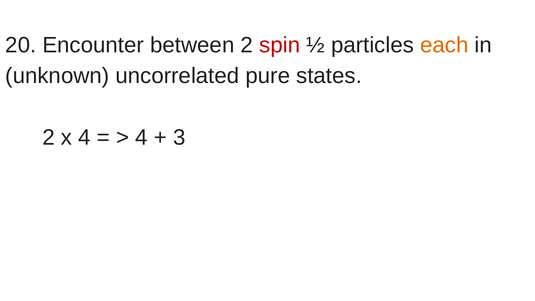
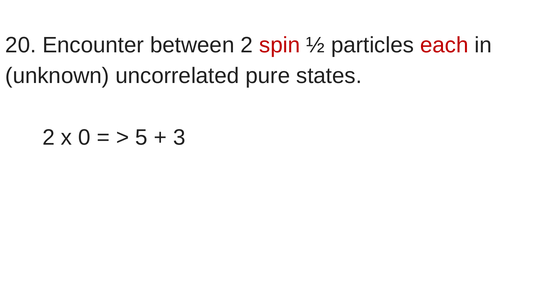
each colour: orange -> red
x 4: 4 -> 0
4 at (141, 137): 4 -> 5
